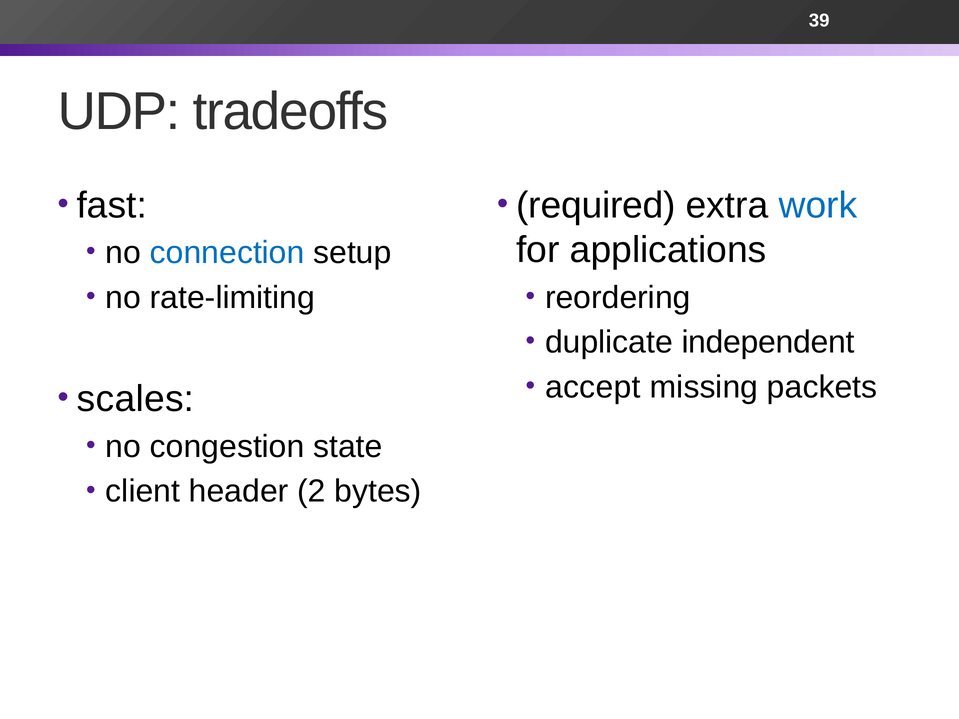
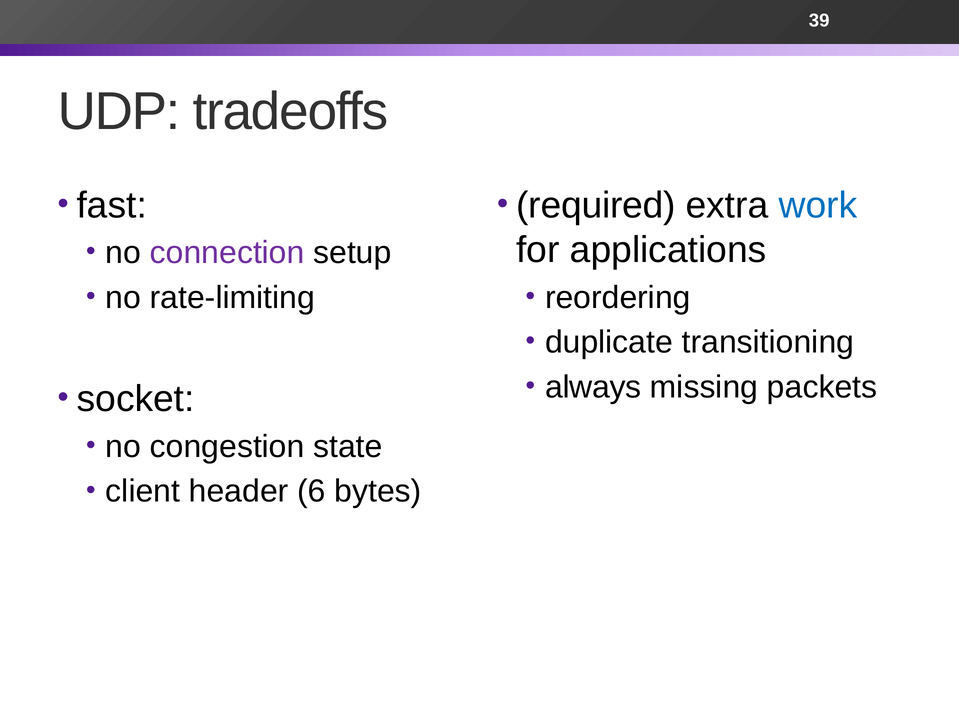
connection colour: blue -> purple
independent: independent -> transitioning
accept: accept -> always
scales: scales -> socket
2: 2 -> 6
